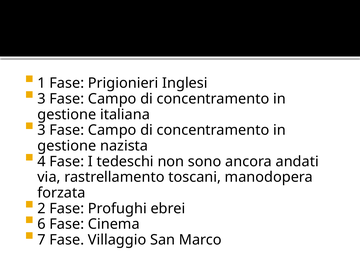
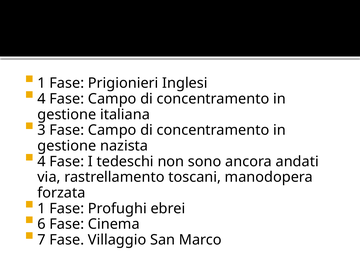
3 at (42, 99): 3 -> 4
2 at (42, 208): 2 -> 1
